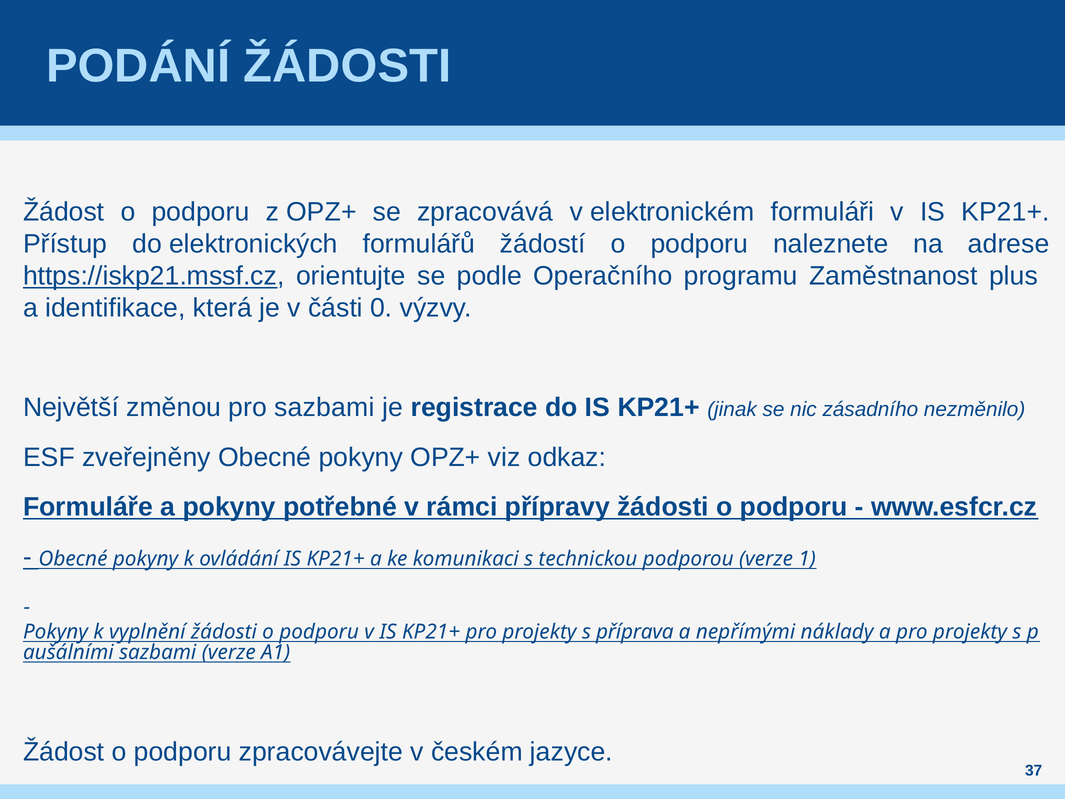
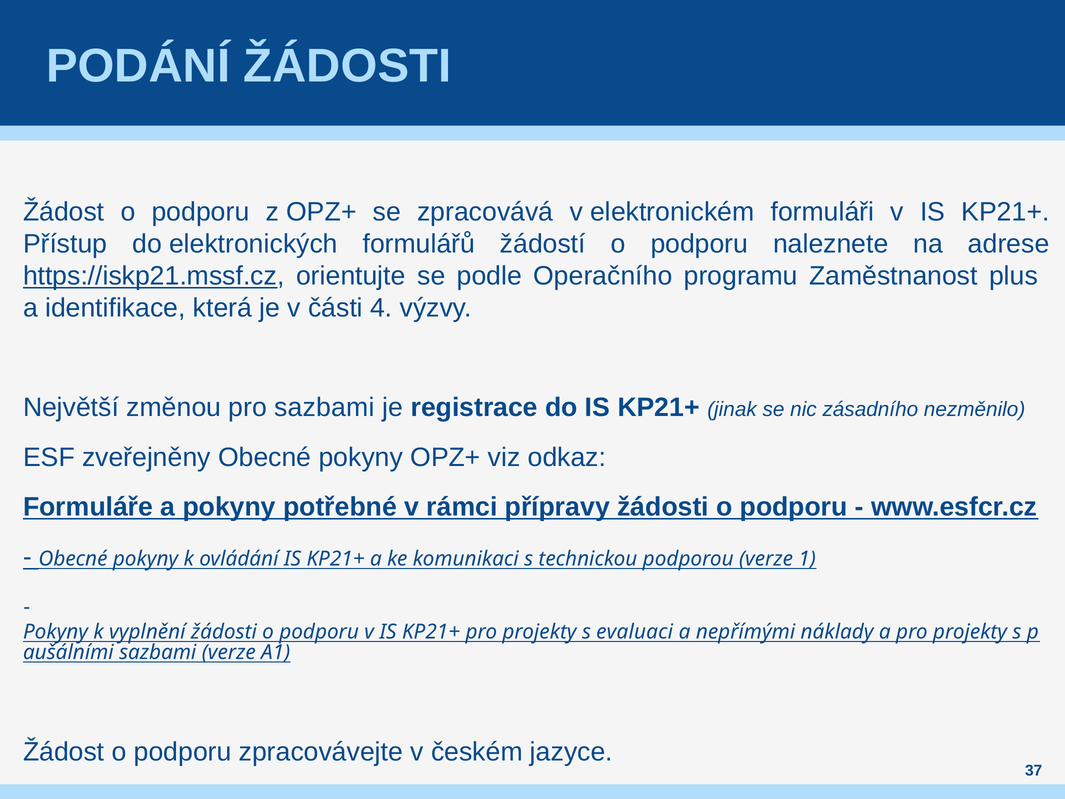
0: 0 -> 4
příprava: příprava -> evaluaci
